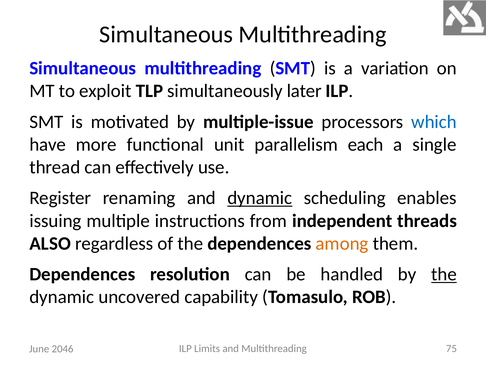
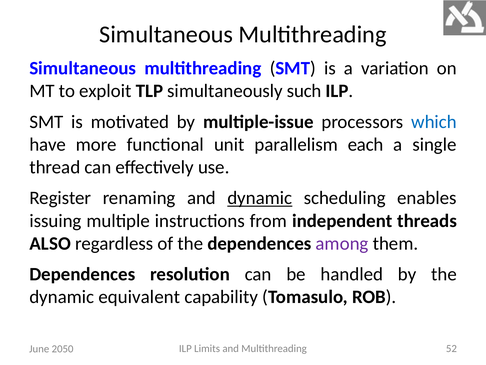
later: later -> such
among colour: orange -> purple
the at (444, 274) underline: present -> none
uncovered: uncovered -> equivalent
75: 75 -> 52
2046: 2046 -> 2050
